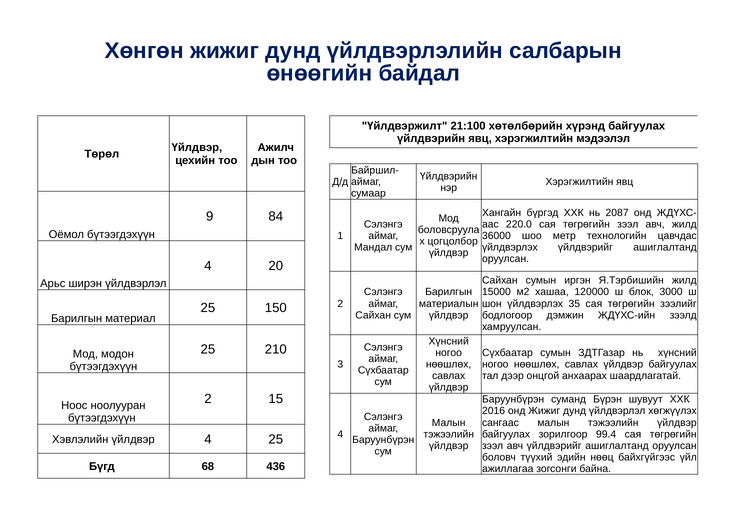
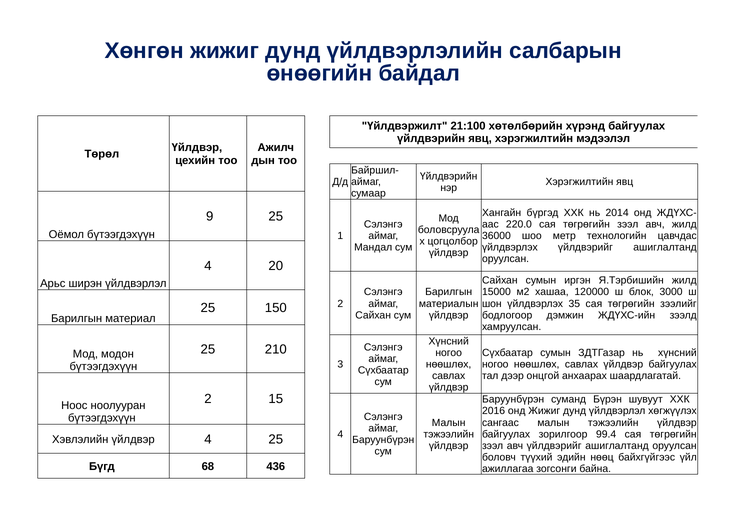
2087: 2087 -> 2014
9 84: 84 -> 25
